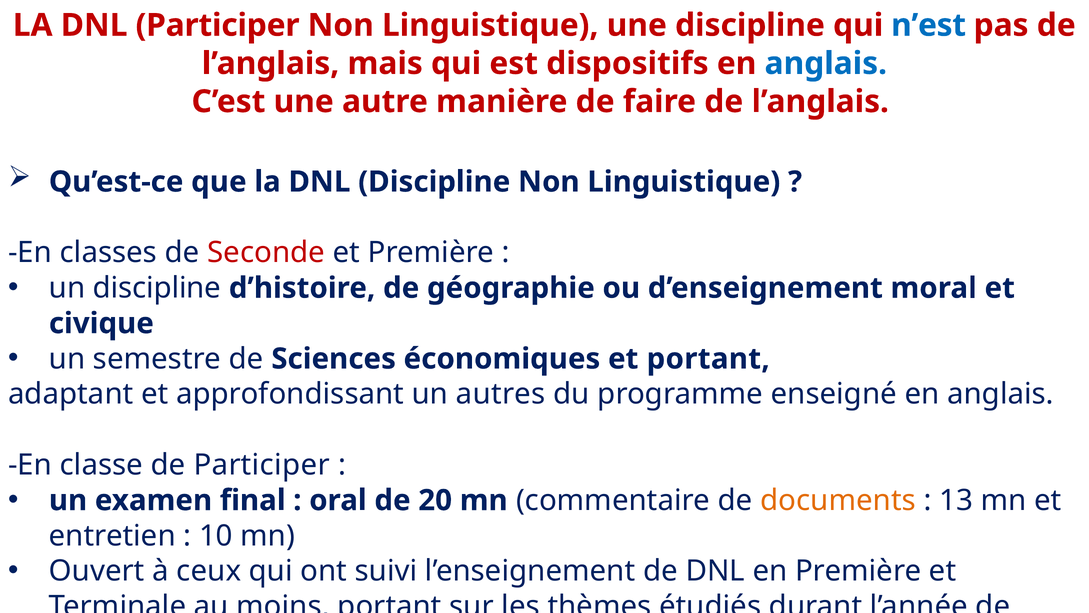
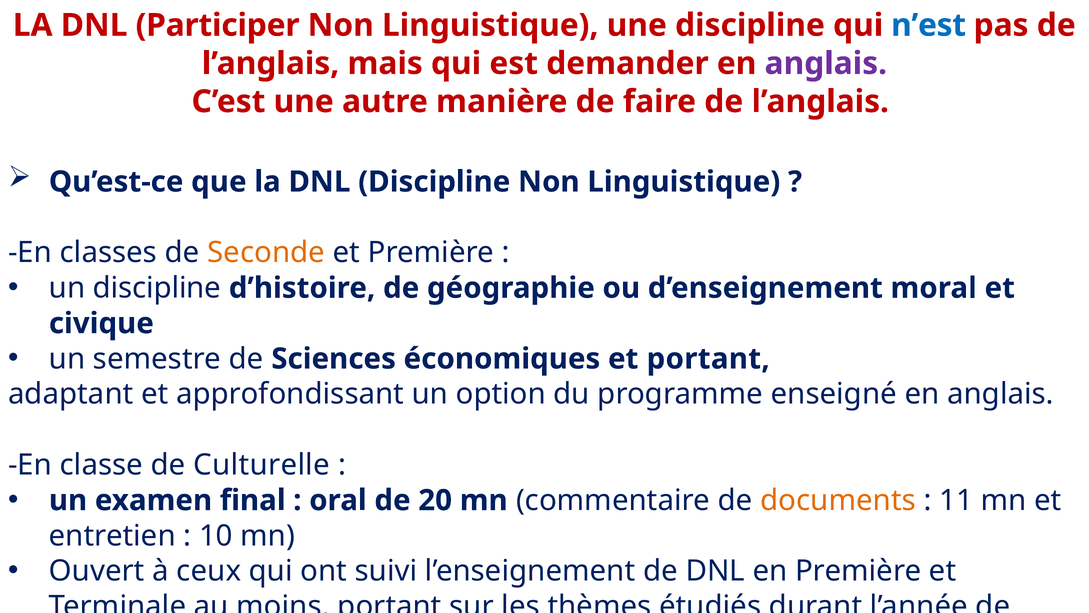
dispositifs: dispositifs -> demander
anglais at (826, 63) colour: blue -> purple
Seconde colour: red -> orange
autres: autres -> option
de Participer: Participer -> Culturelle
13: 13 -> 11
